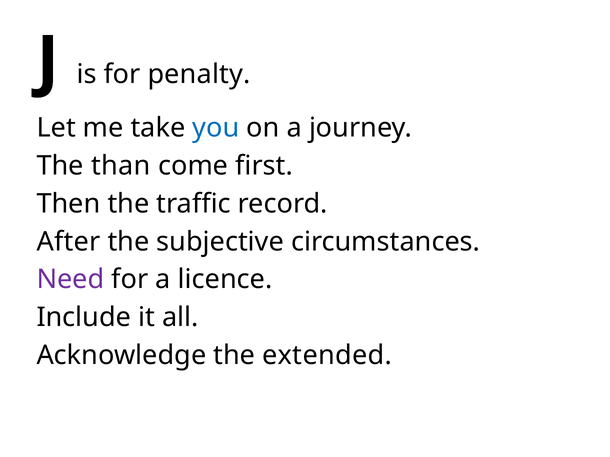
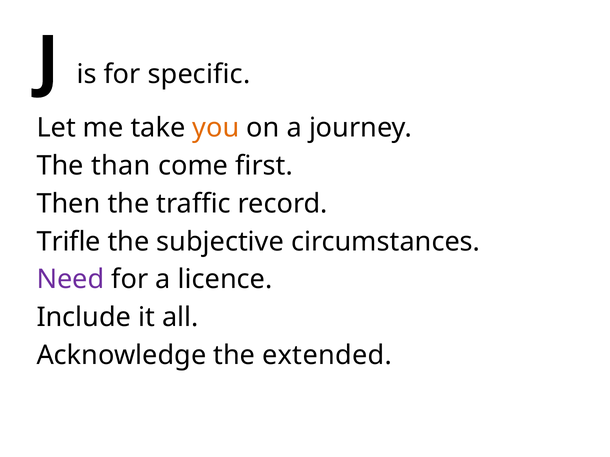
penalty: penalty -> specific
you colour: blue -> orange
After: After -> Trifle
